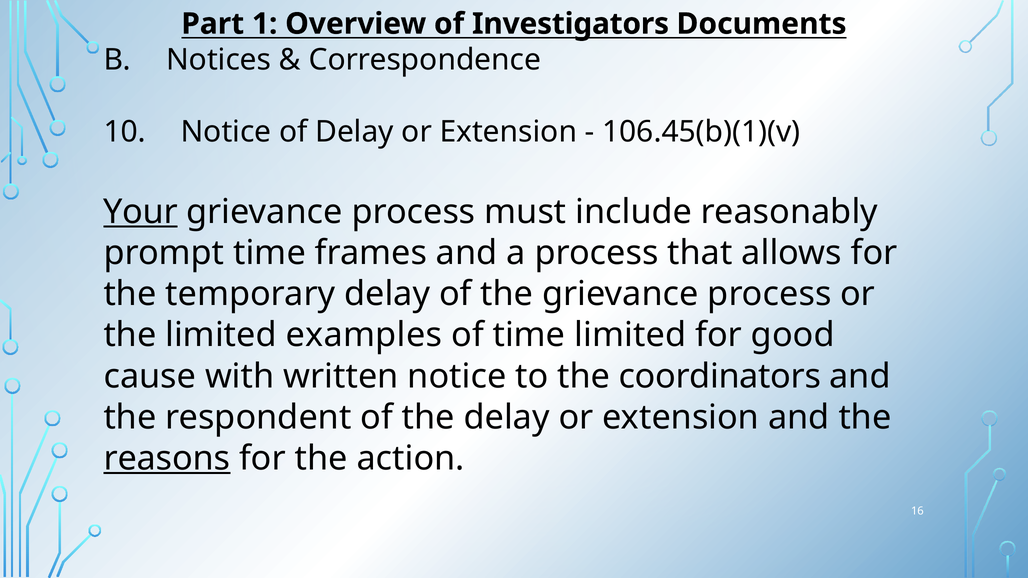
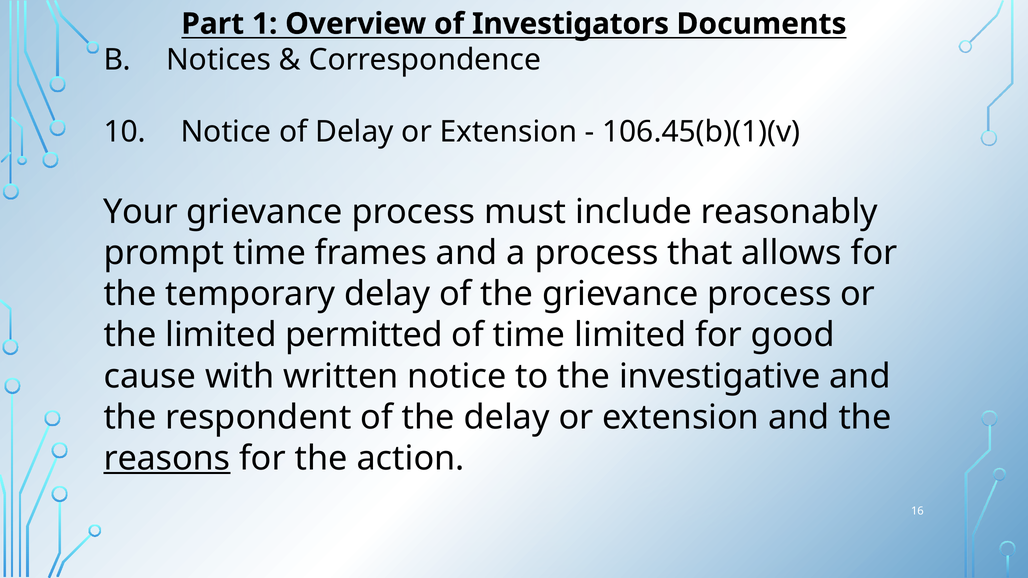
Your underline: present -> none
examples: examples -> permitted
coordinators: coordinators -> investigative
